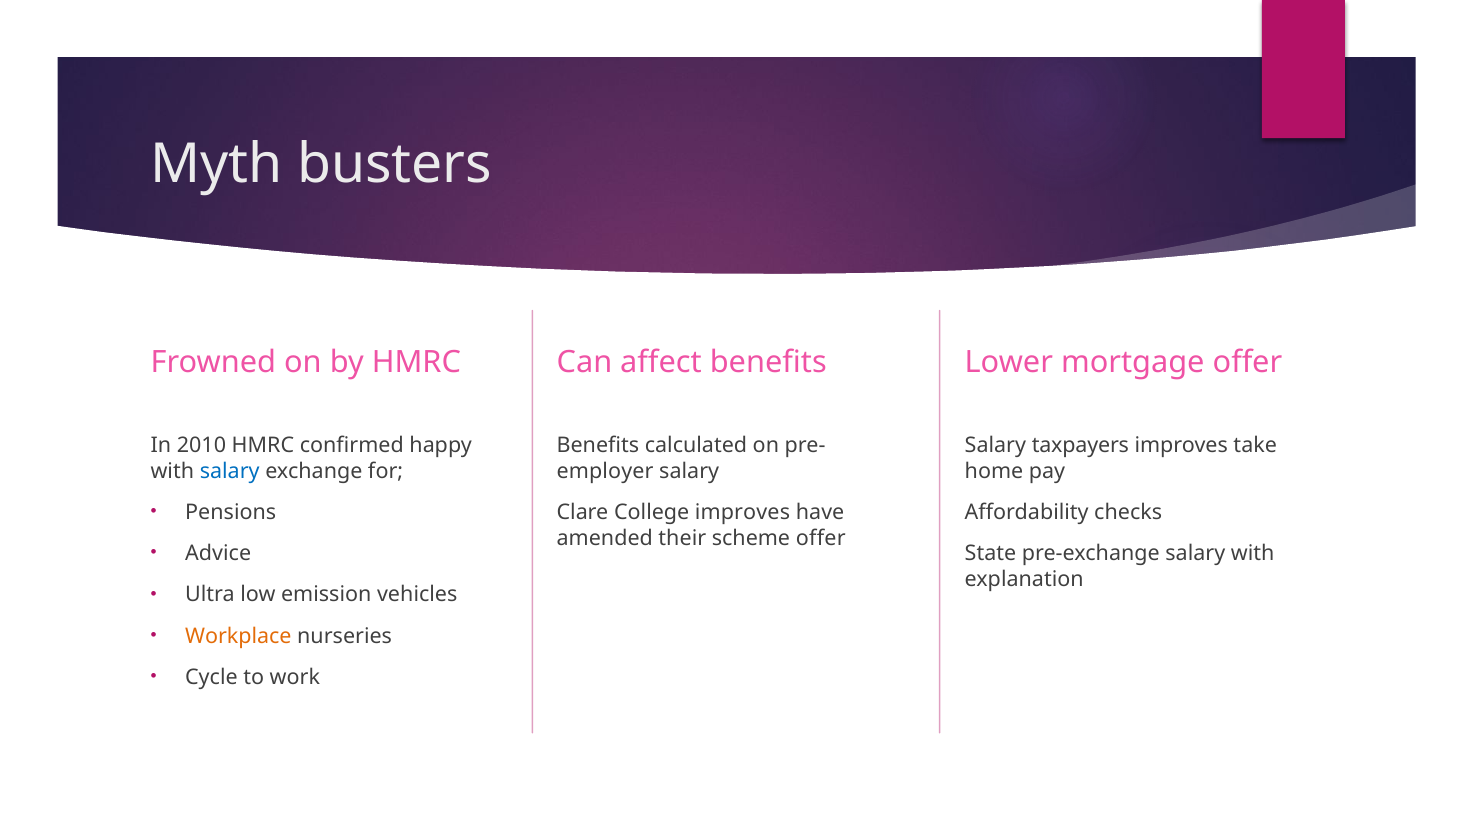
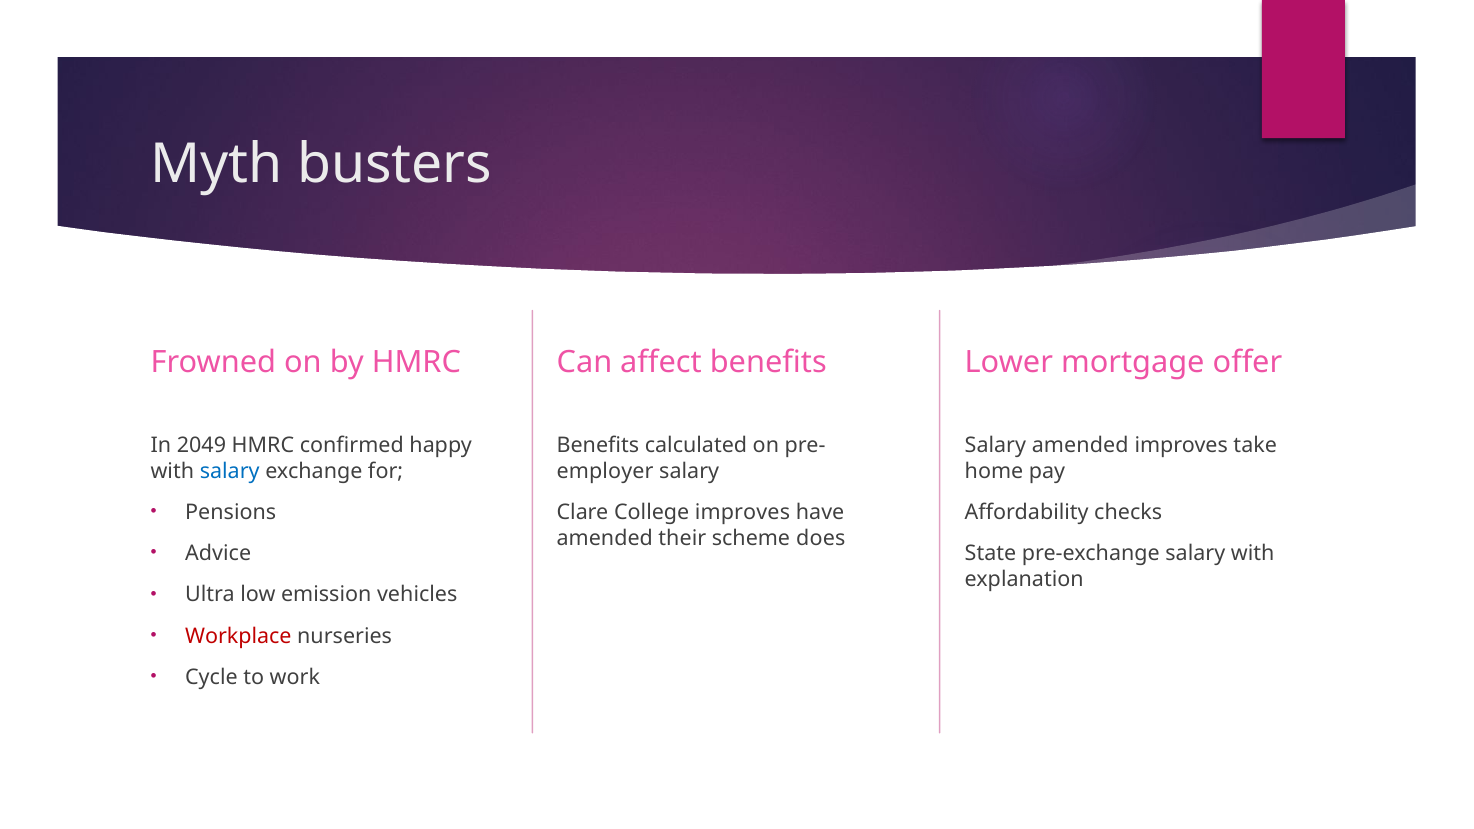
2010: 2010 -> 2049
Salary taxpayers: taxpayers -> amended
scheme offer: offer -> does
Workplace colour: orange -> red
